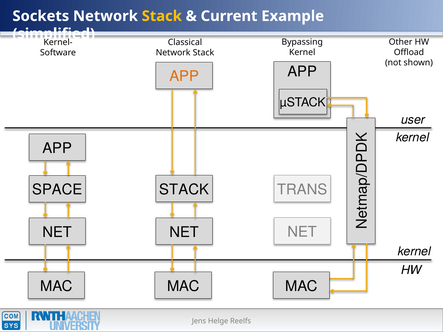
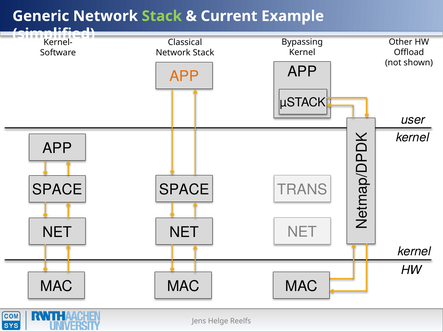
Sockets: Sockets -> Generic
Stack at (162, 16) colour: yellow -> light green
STACK at (184, 190): STACK -> SPACE
